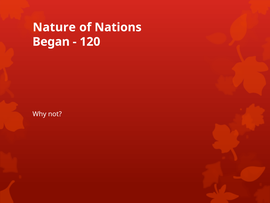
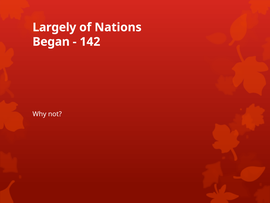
Nature: Nature -> Largely
120: 120 -> 142
